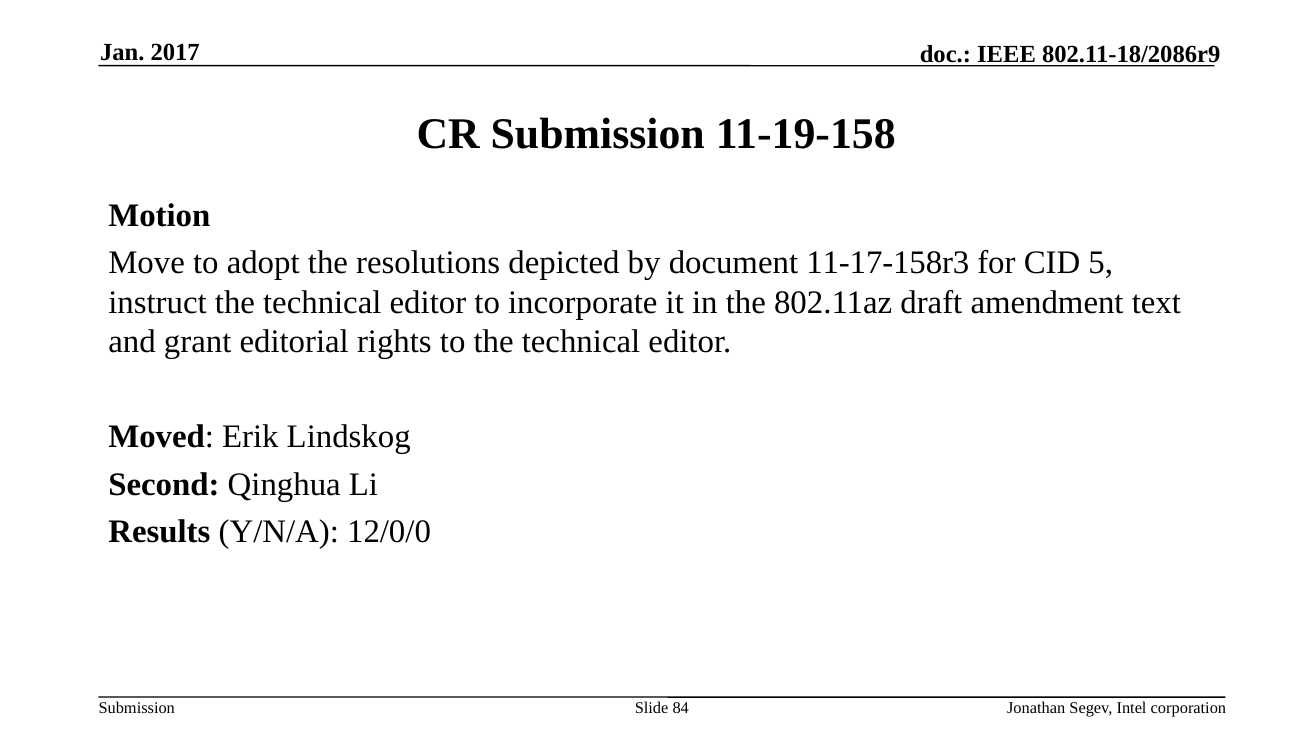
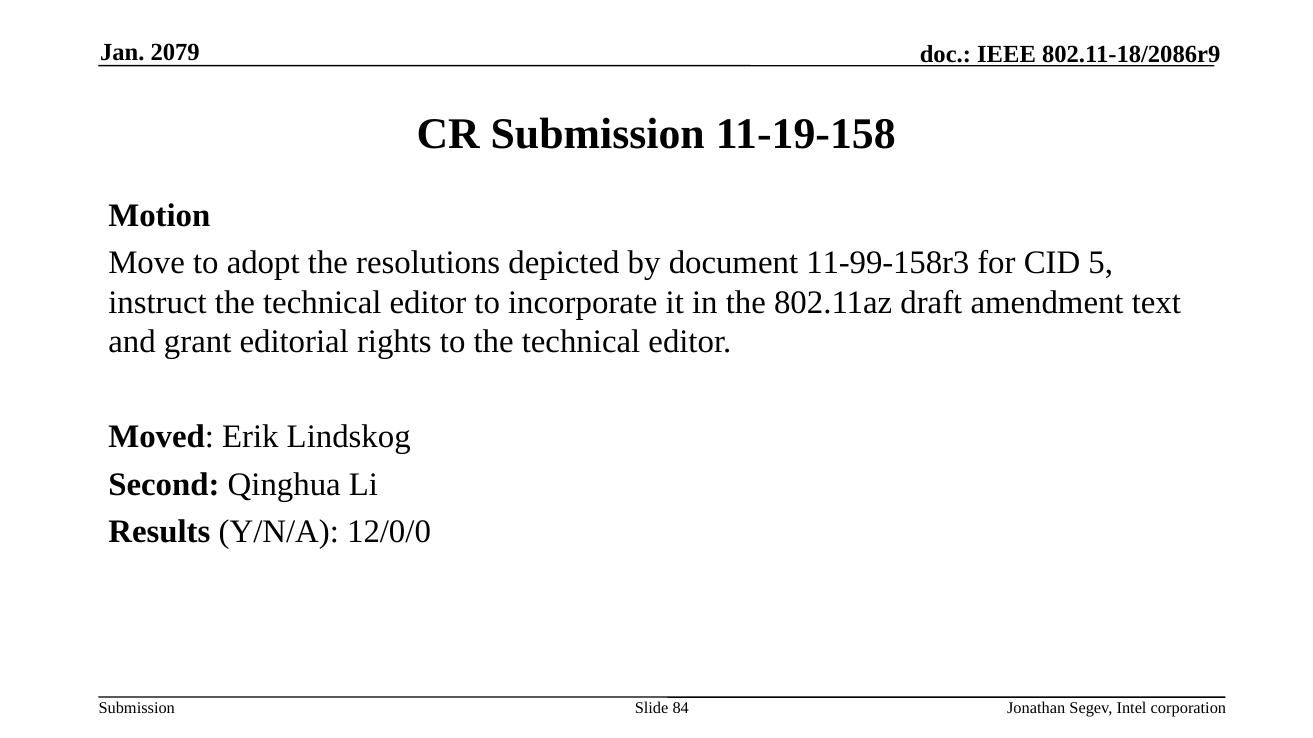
2017: 2017 -> 2079
11-17-158r3: 11-17-158r3 -> 11-99-158r3
